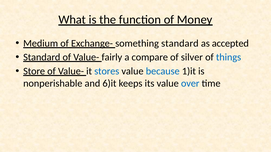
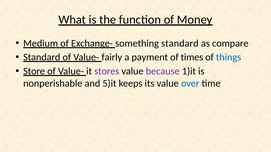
accepted: accepted -> compare
compare: compare -> payment
silver: silver -> times
stores colour: blue -> purple
because colour: blue -> purple
6)it: 6)it -> 5)it
